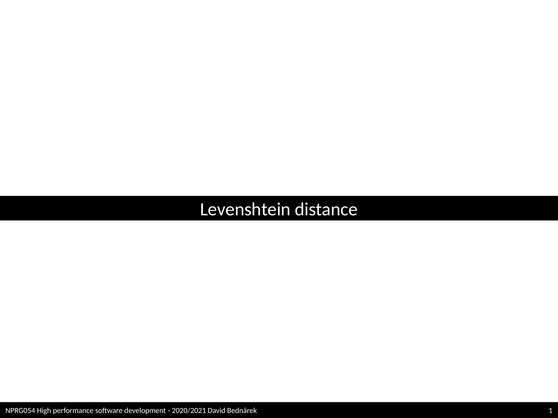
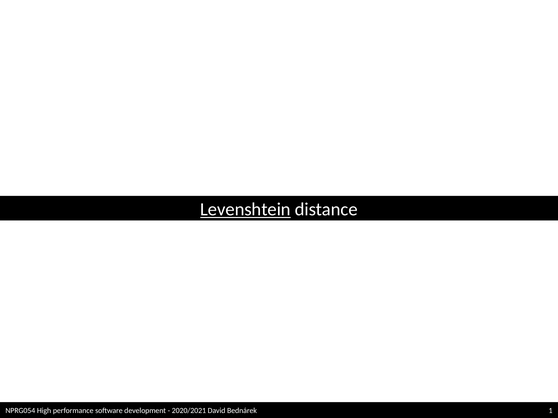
Levenshtein underline: none -> present
